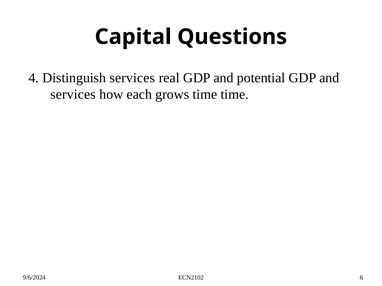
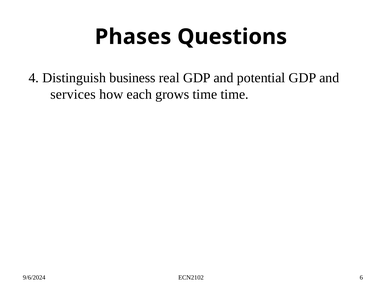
Capital: Capital -> Phases
Distinguish services: services -> business
